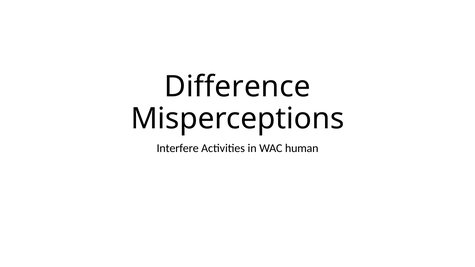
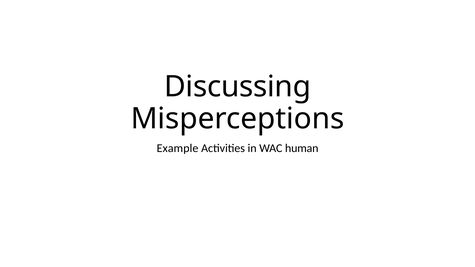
Difference: Difference -> Discussing
Interfere: Interfere -> Example
